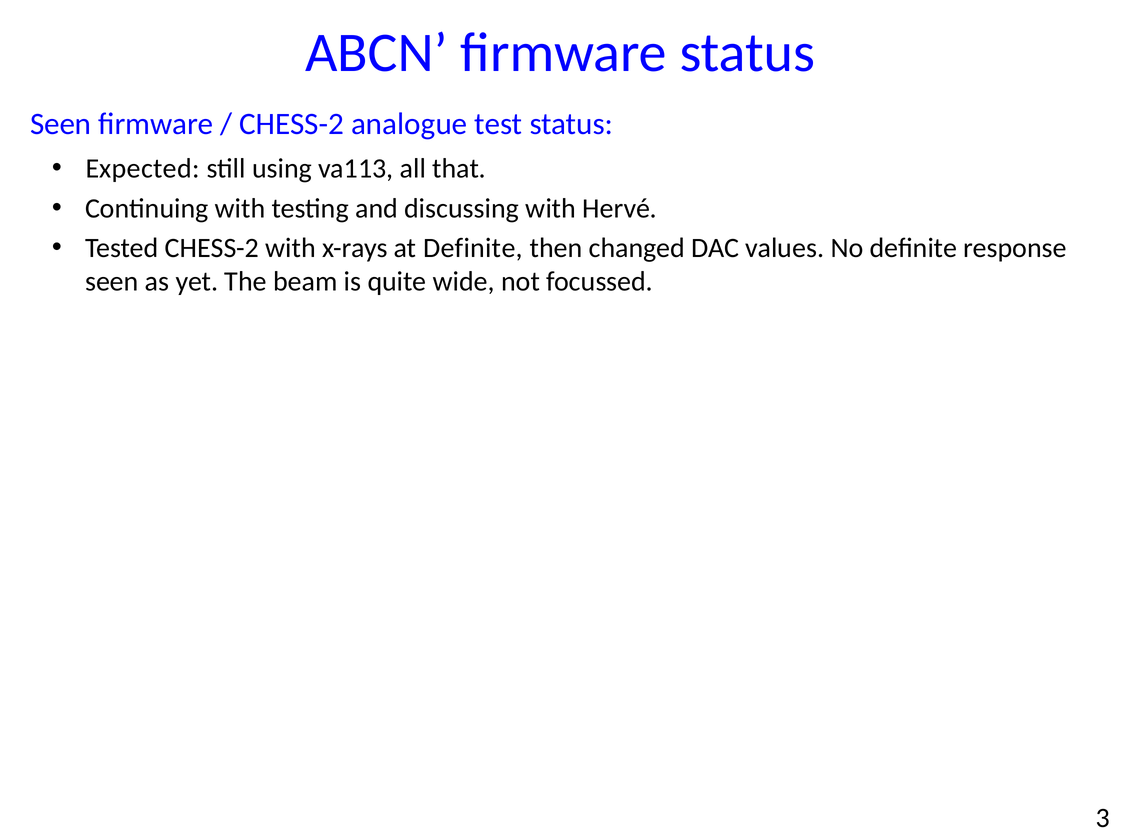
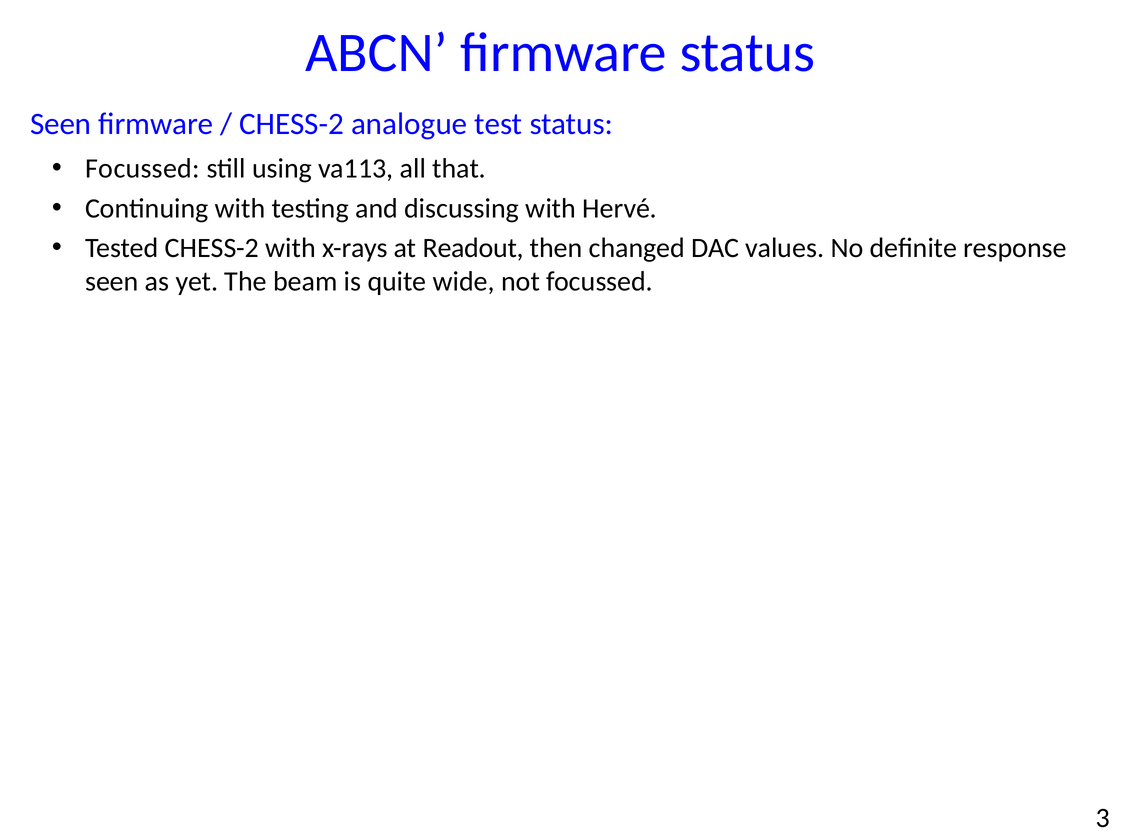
Expected at (143, 169): Expected -> Focussed
at Definite: Definite -> Readout
